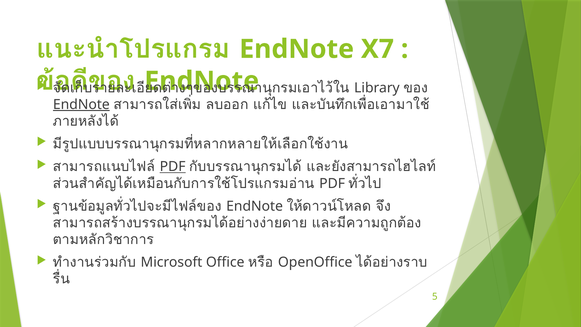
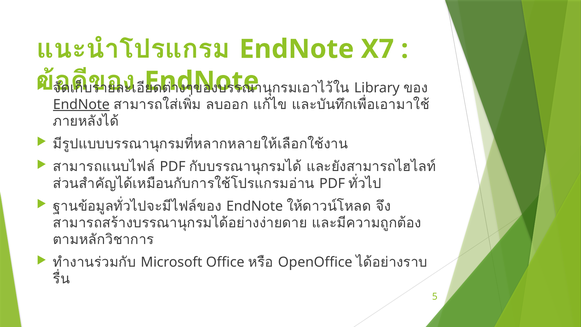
PDF at (173, 167) underline: present -> none
